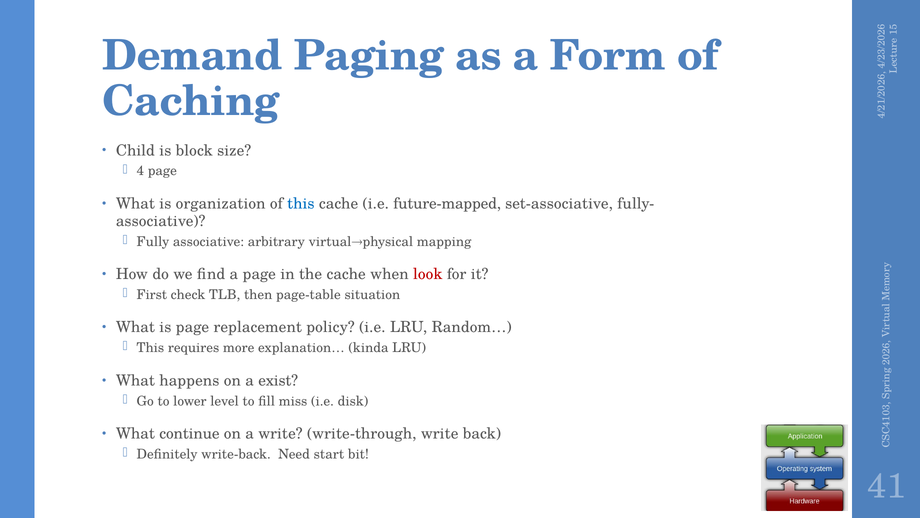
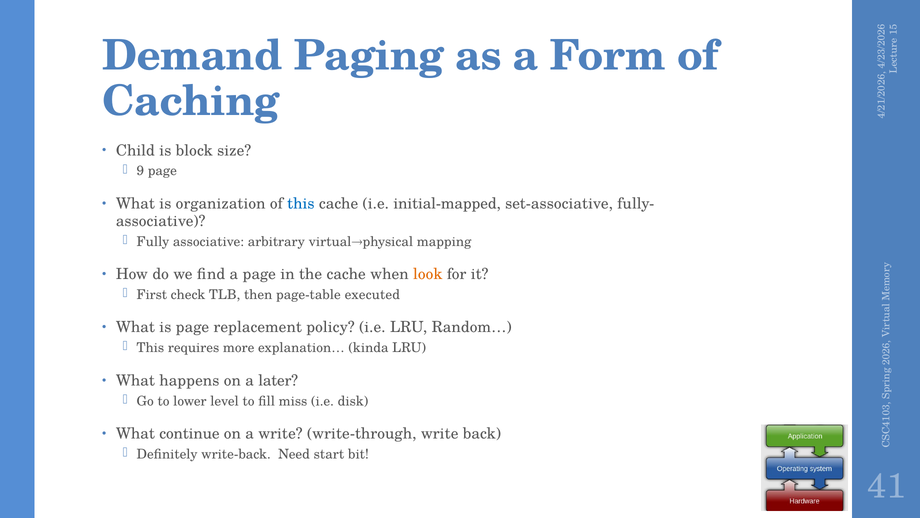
4 at (140, 171): 4 -> 9
future-mapped: future-mapped -> initial-mapped
look colour: red -> orange
situation: situation -> executed
exist: exist -> later
